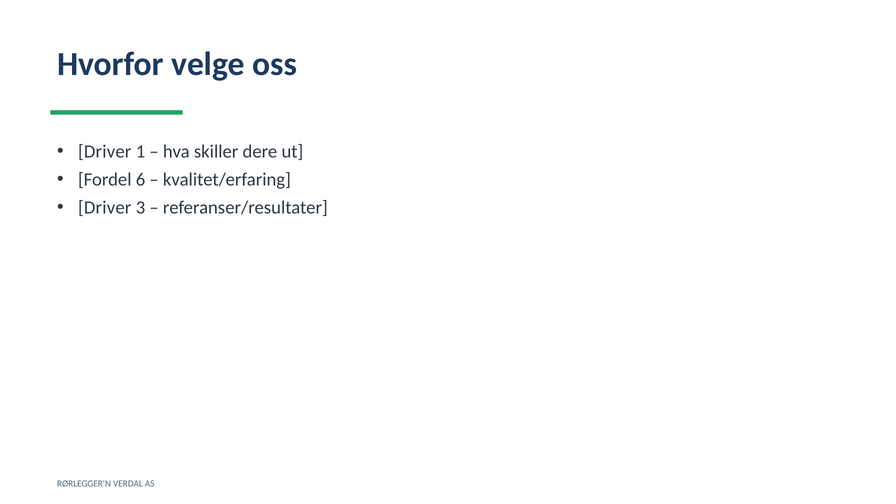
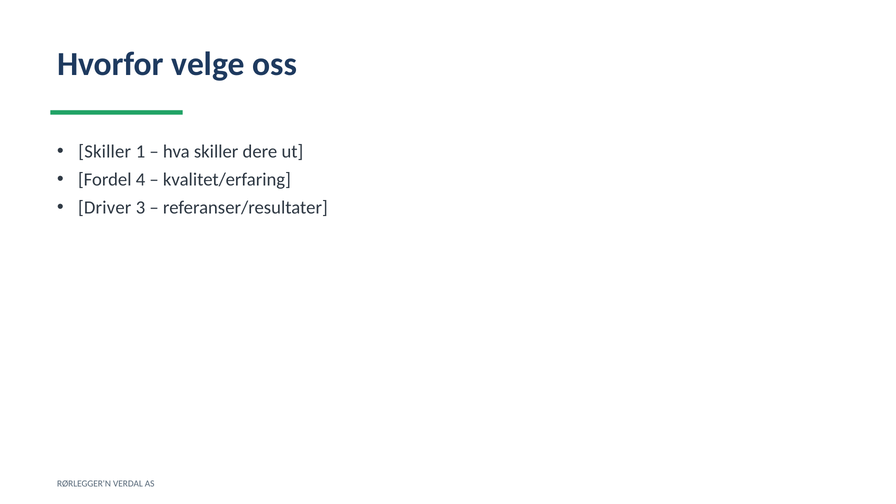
Driver at (105, 152): Driver -> Skiller
6: 6 -> 4
